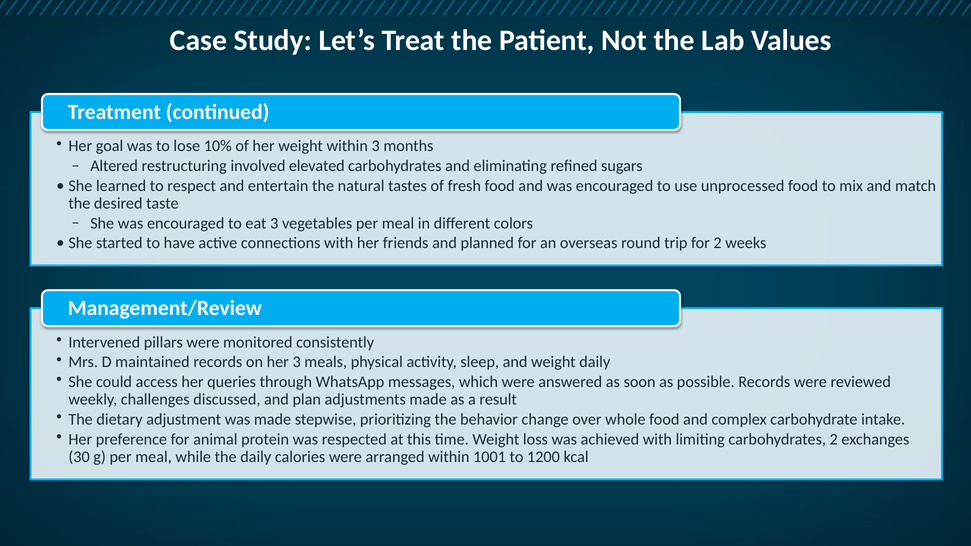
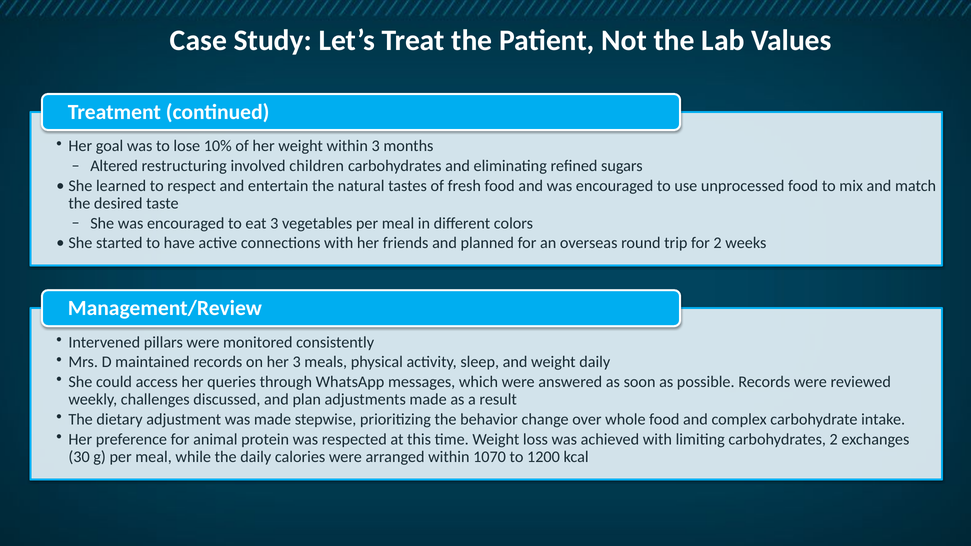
elevated: elevated -> children
1001: 1001 -> 1070
